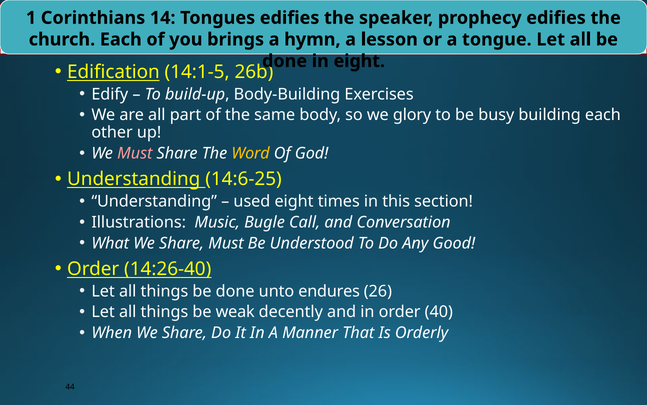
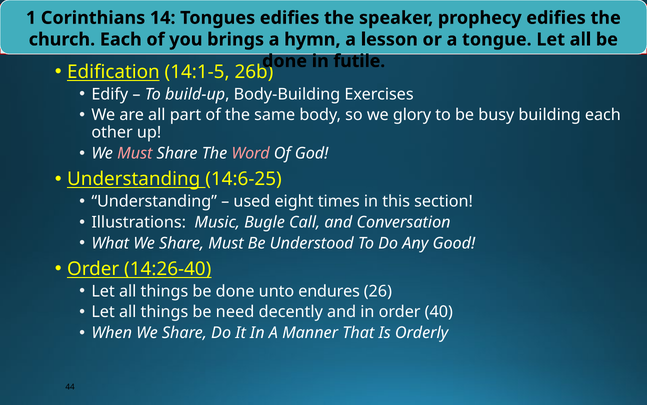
in eight: eight -> futile
Word colour: yellow -> pink
weak: weak -> need
